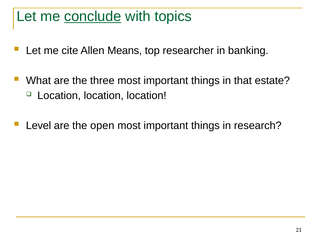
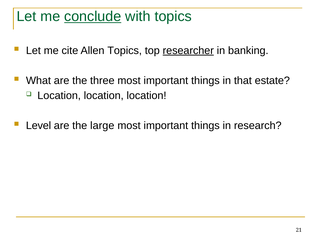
Allen Means: Means -> Topics
researcher underline: none -> present
open: open -> large
